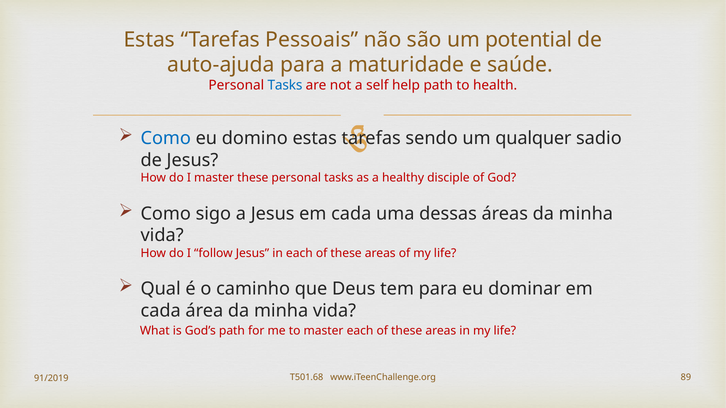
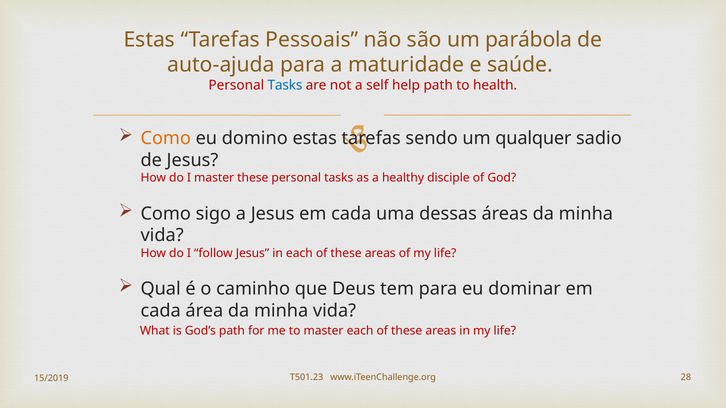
potential: potential -> parábola
Como at (166, 139) colour: blue -> orange
T501.68: T501.68 -> T501.23
89: 89 -> 28
91/2019: 91/2019 -> 15/2019
